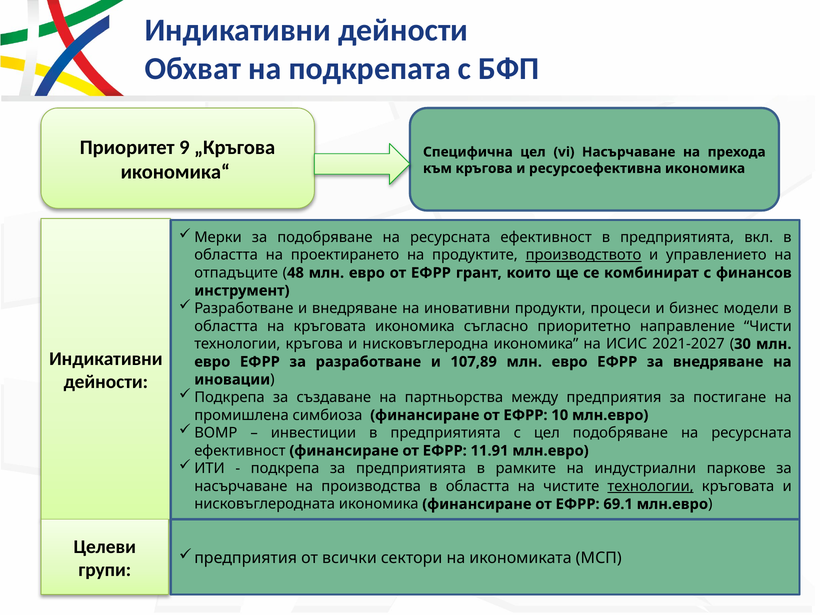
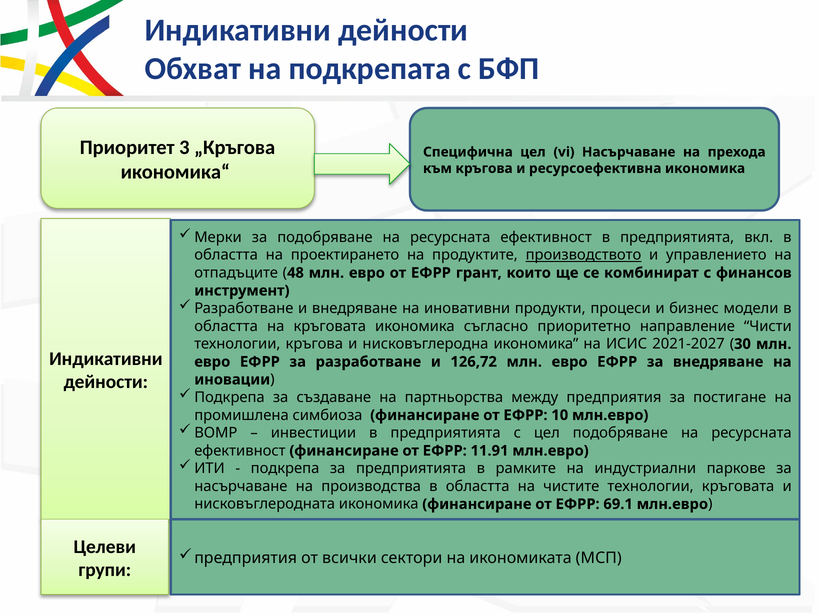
9: 9 -> 3
107,89: 107,89 -> 126,72
технологии at (651, 486) underline: present -> none
